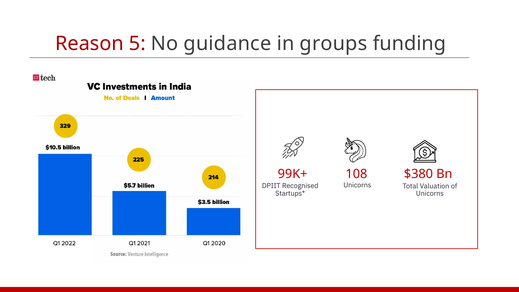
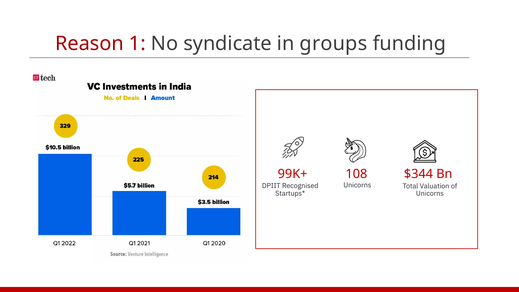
5: 5 -> 1
guidance: guidance -> syndicate
$380: $380 -> $344
